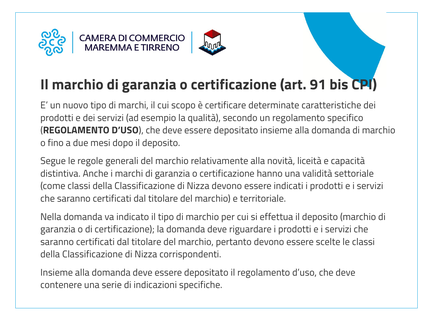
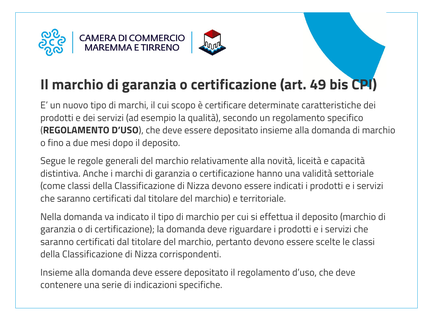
91: 91 -> 49
